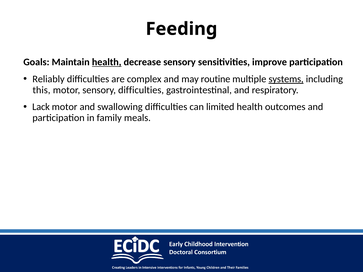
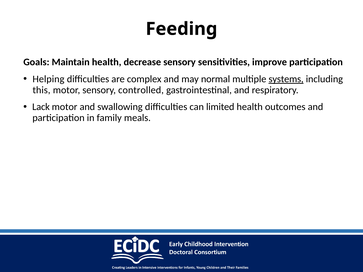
health at (107, 62) underline: present -> none
Reliably: Reliably -> Helping
routine: routine -> normal
sensory difficulties: difficulties -> controlled
